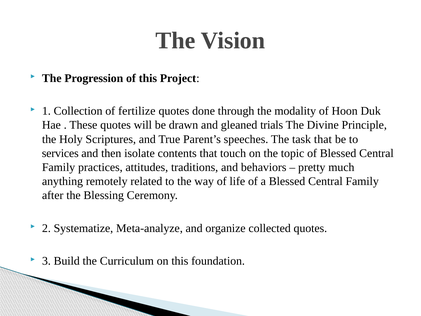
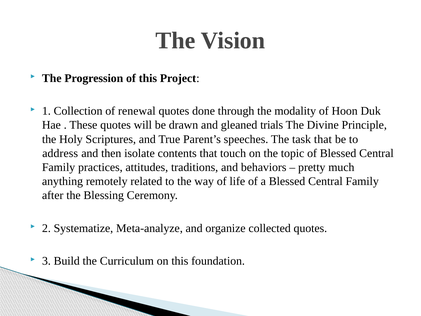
fertilize: fertilize -> renewal
services: services -> address
